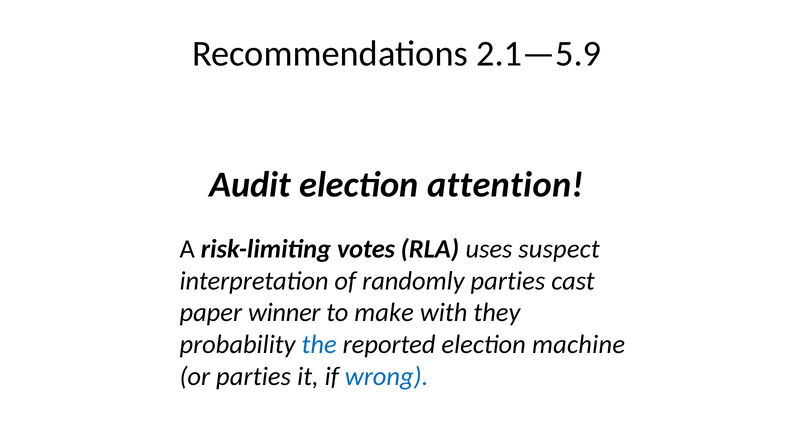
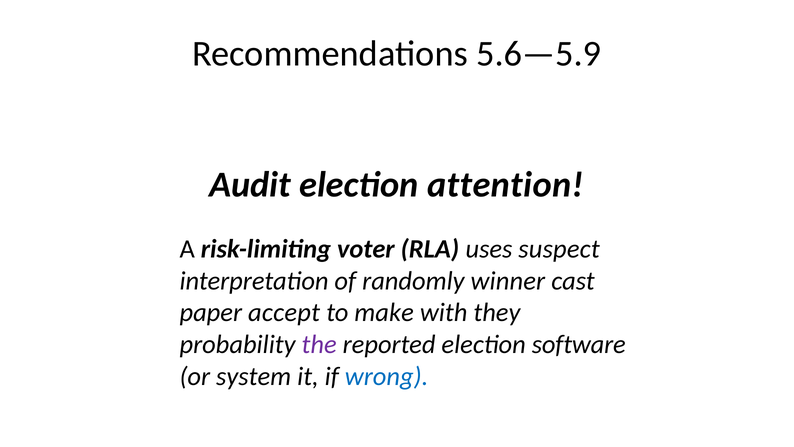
2.1—5.9: 2.1—5.9 -> 5.6—5.9
votes: votes -> voter
randomly parties: parties -> winner
winner: winner -> accept
the colour: blue -> purple
machine: machine -> software
or parties: parties -> system
